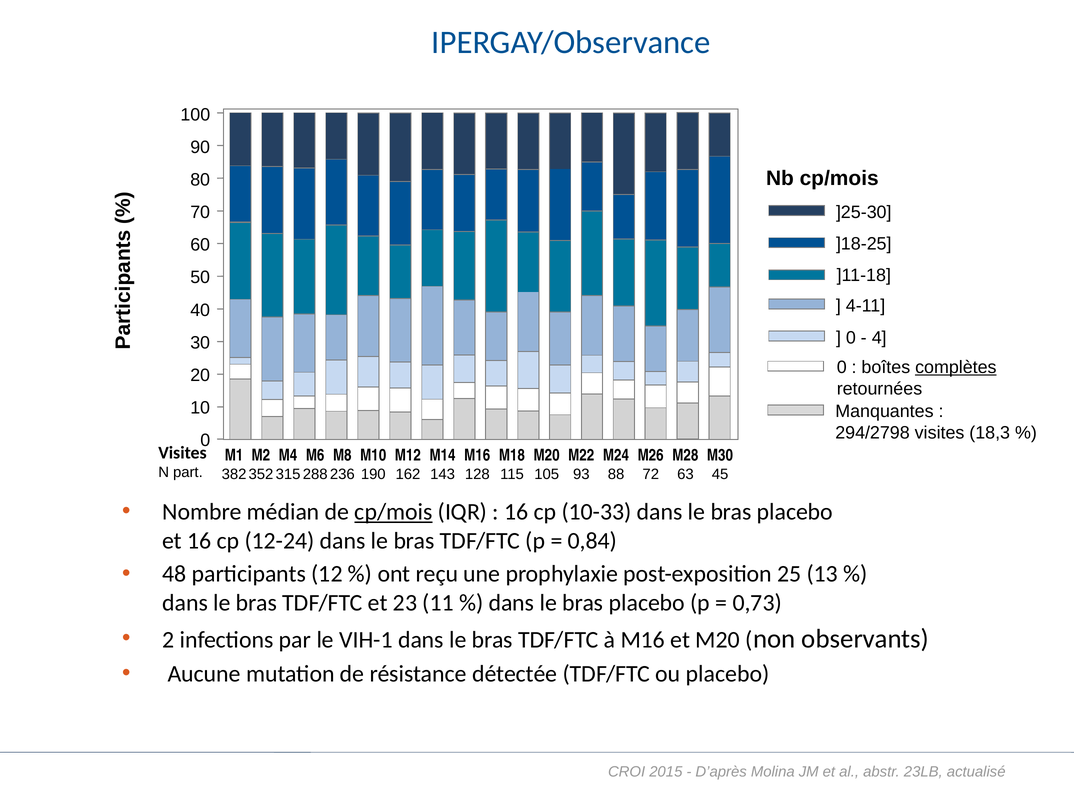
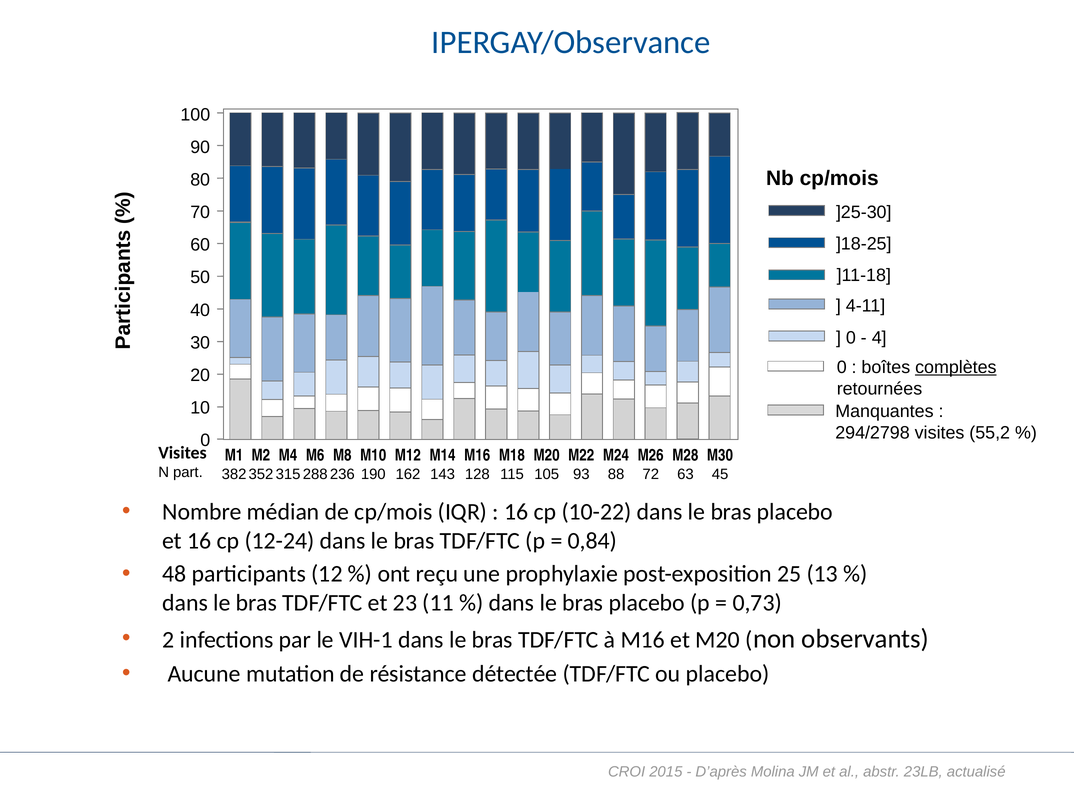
18,3: 18,3 -> 55,2
cp/mois at (393, 512) underline: present -> none
10-33: 10-33 -> 10-22
